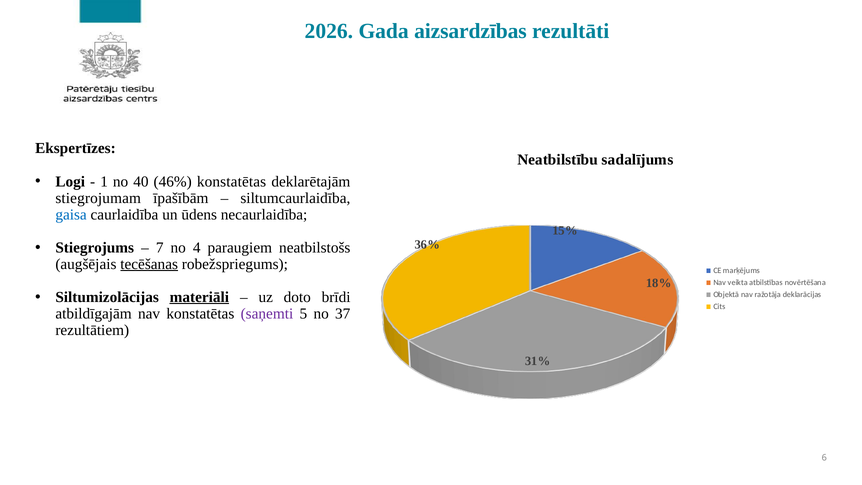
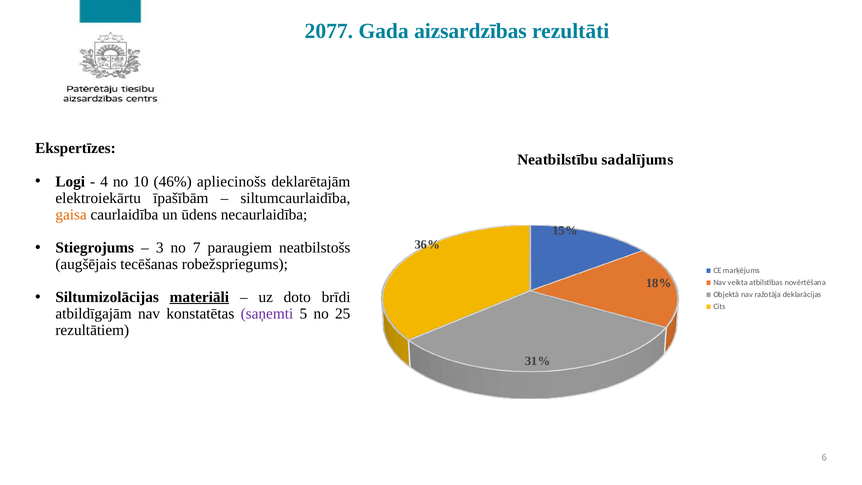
2026: 2026 -> 2077
1: 1 -> 4
40: 40 -> 10
46% konstatētas: konstatētas -> apliecinošs
stiegrojumam: stiegrojumam -> elektroiekārtu
gaisa colour: blue -> orange
7: 7 -> 3
4: 4 -> 7
tecēšanas underline: present -> none
37: 37 -> 25
